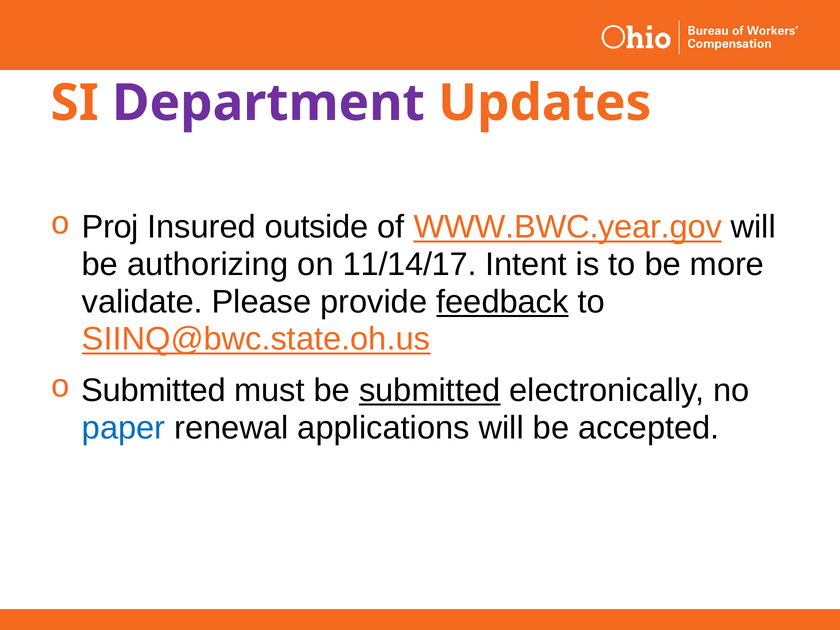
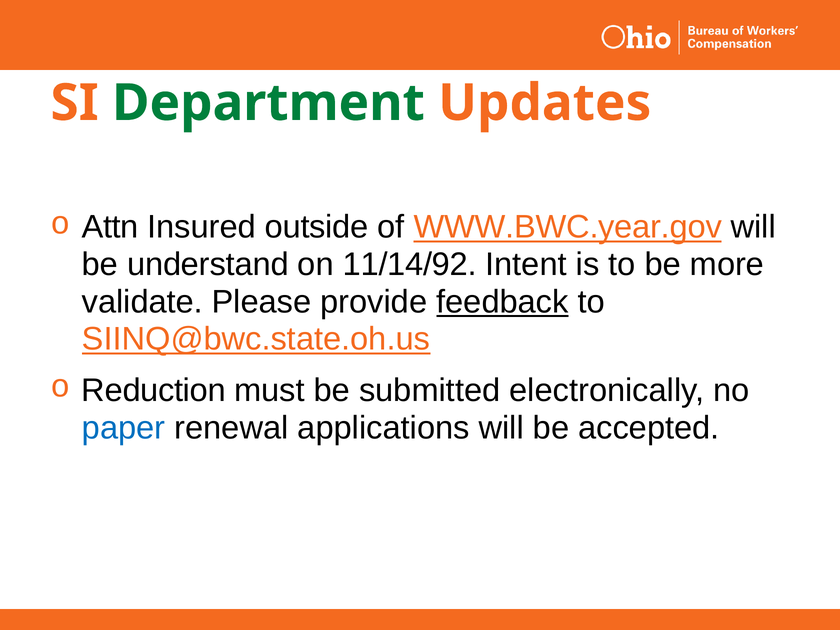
Department colour: purple -> green
Proj: Proj -> Attn
authorizing: authorizing -> understand
11/14/17: 11/14/17 -> 11/14/92
Submitted at (154, 391): Submitted -> Reduction
submitted at (430, 391) underline: present -> none
